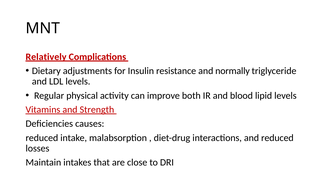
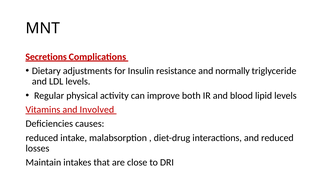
Relatively: Relatively -> Secretions
Strength: Strength -> Involved
